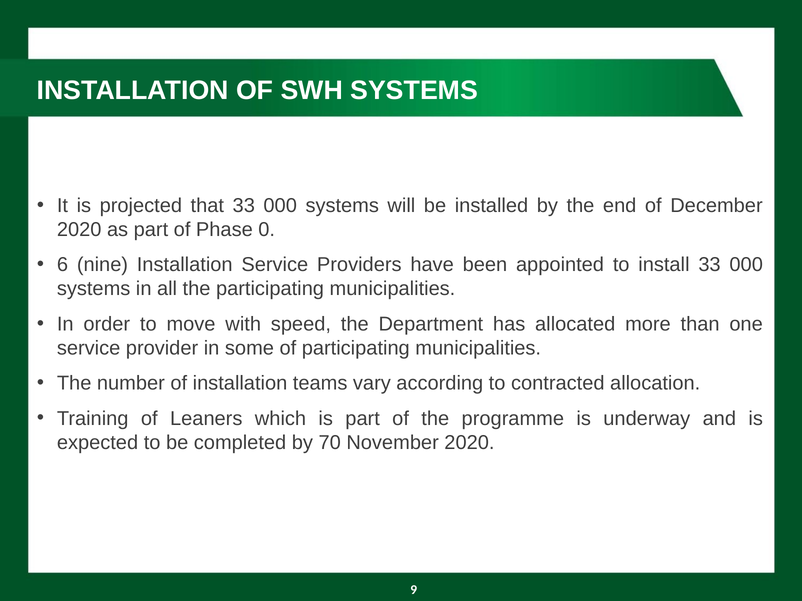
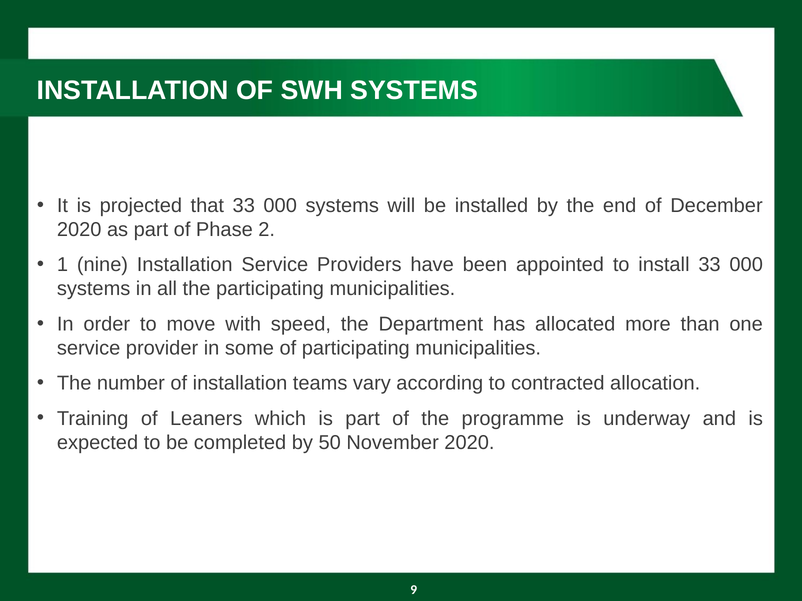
0: 0 -> 2
6: 6 -> 1
70: 70 -> 50
